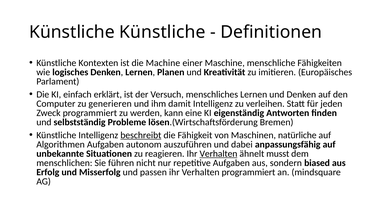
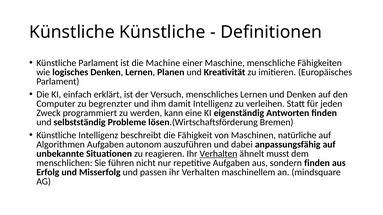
Künstliche Kontexten: Kontexten -> Parlament
generieren: generieren -> begrenzter
beschreibt underline: present -> none
sondern biased: biased -> finden
Verhalten programmiert: programmiert -> maschinellem
